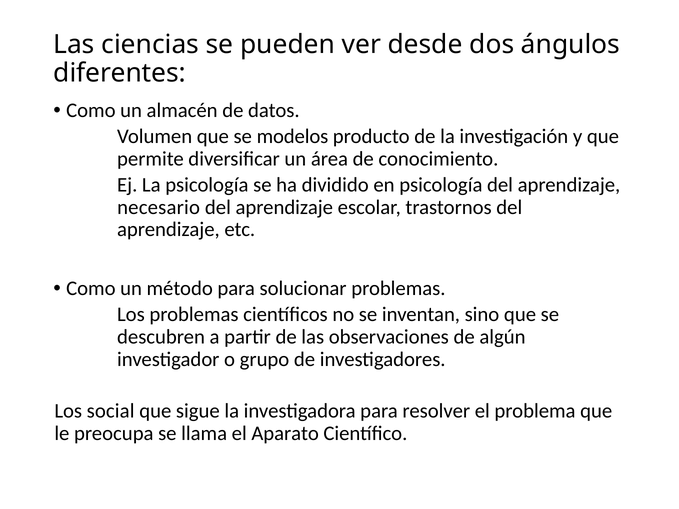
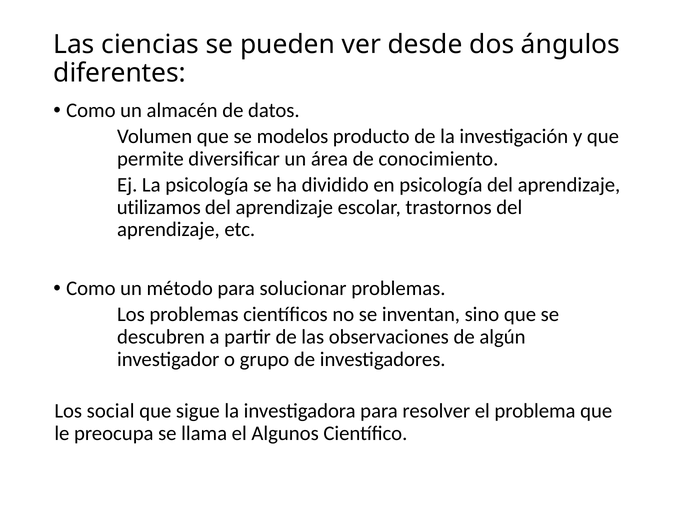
necesario: necesario -> utilizamos
Aparato: Aparato -> Algunos
